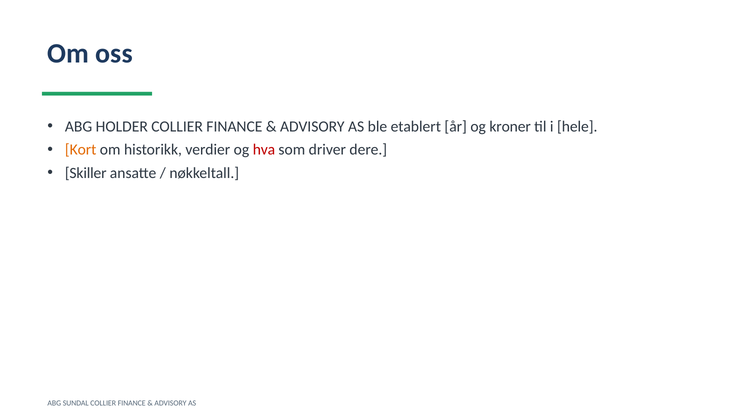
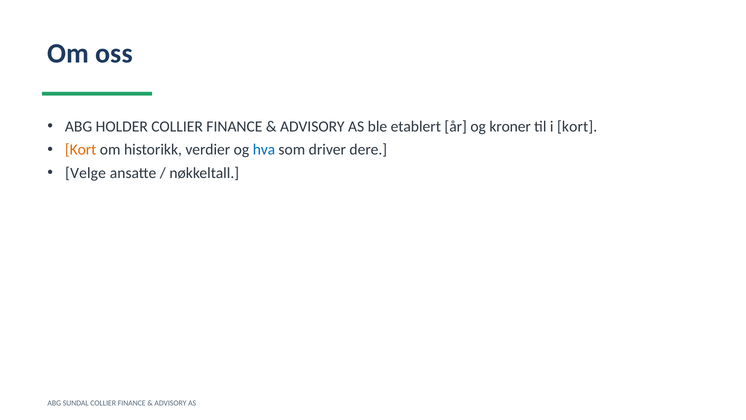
i hele: hele -> kort
hva colour: red -> blue
Skiller: Skiller -> Velge
